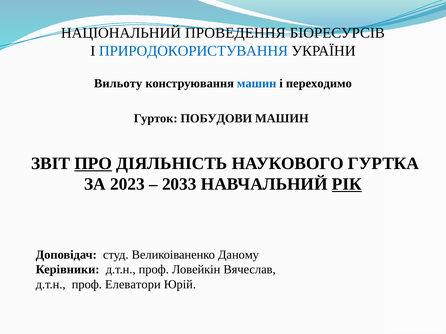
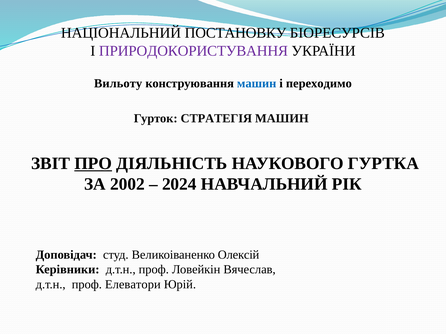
ПРОВЕДЕННЯ: ПРОВЕДЕННЯ -> ПОСТАНОВКУ
ПРИРОДОКОРИСТУВАННЯ colour: blue -> purple
ПОБУДОВИ: ПОБУДОВИ -> СТРАТЕГІЯ
2023: 2023 -> 2002
2033: 2033 -> 2024
РІК underline: present -> none
Даному: Даному -> Олексій
